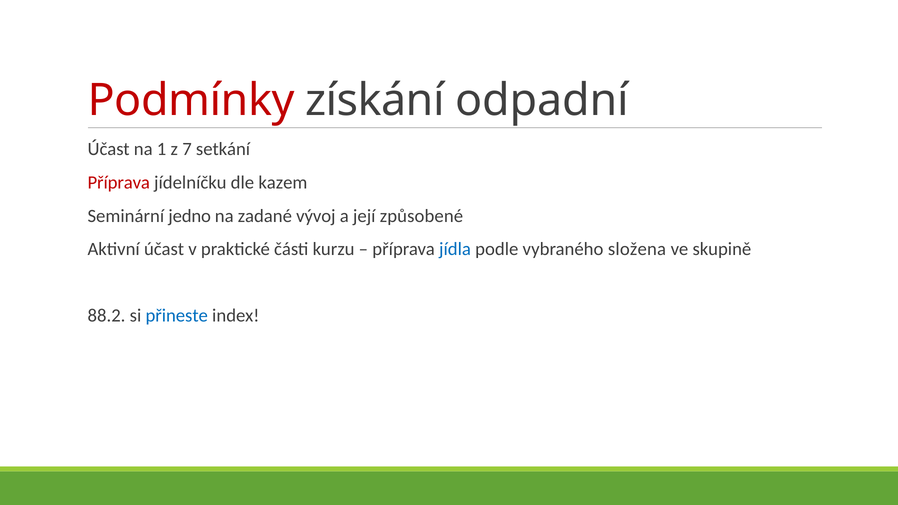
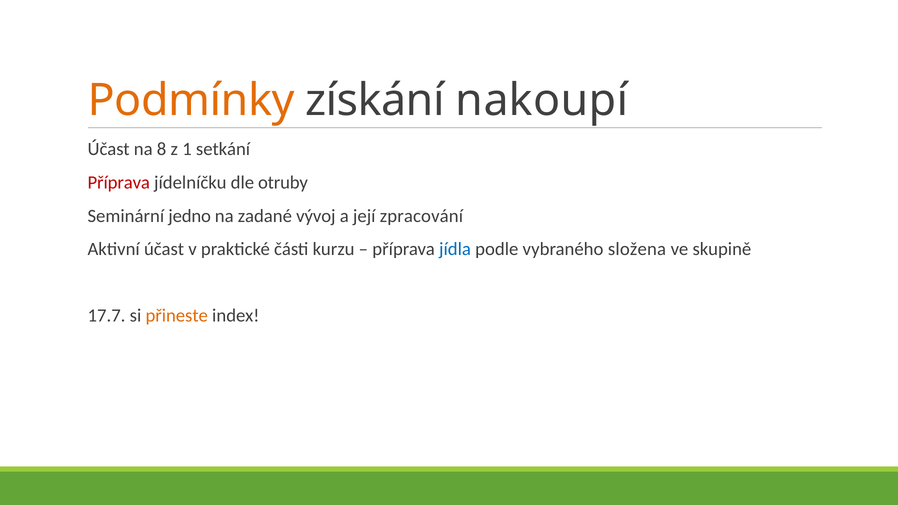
Podmínky colour: red -> orange
odpadní: odpadní -> nakoupí
1: 1 -> 8
7: 7 -> 1
kazem: kazem -> otruby
způsobené: způsobené -> zpracování
88.2: 88.2 -> 17.7
přineste colour: blue -> orange
